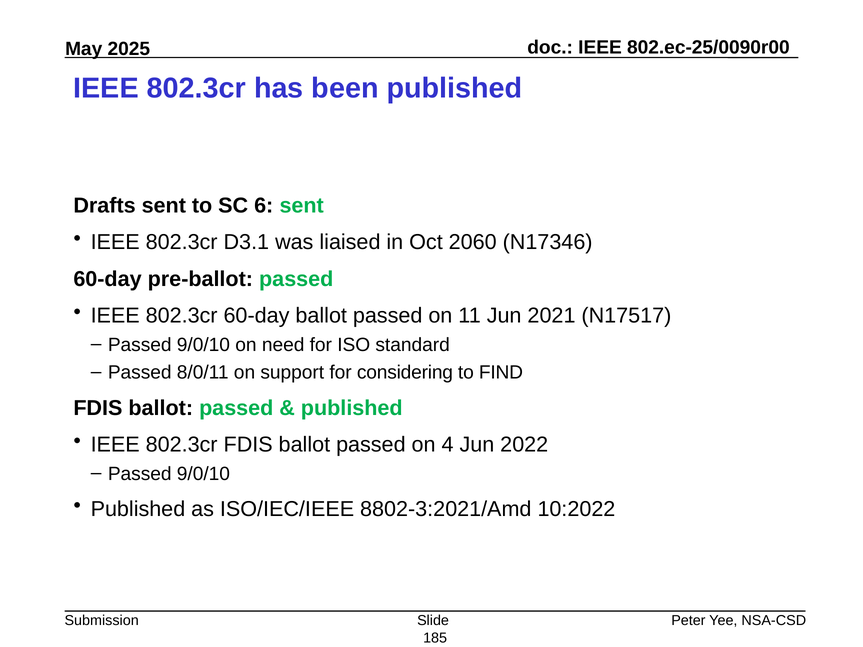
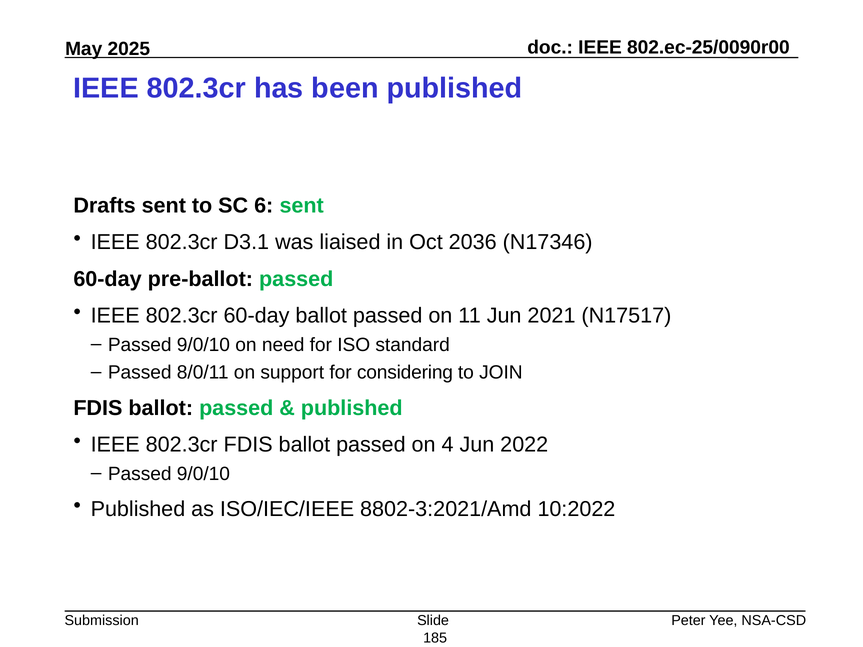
2060: 2060 -> 2036
FIND: FIND -> JOIN
